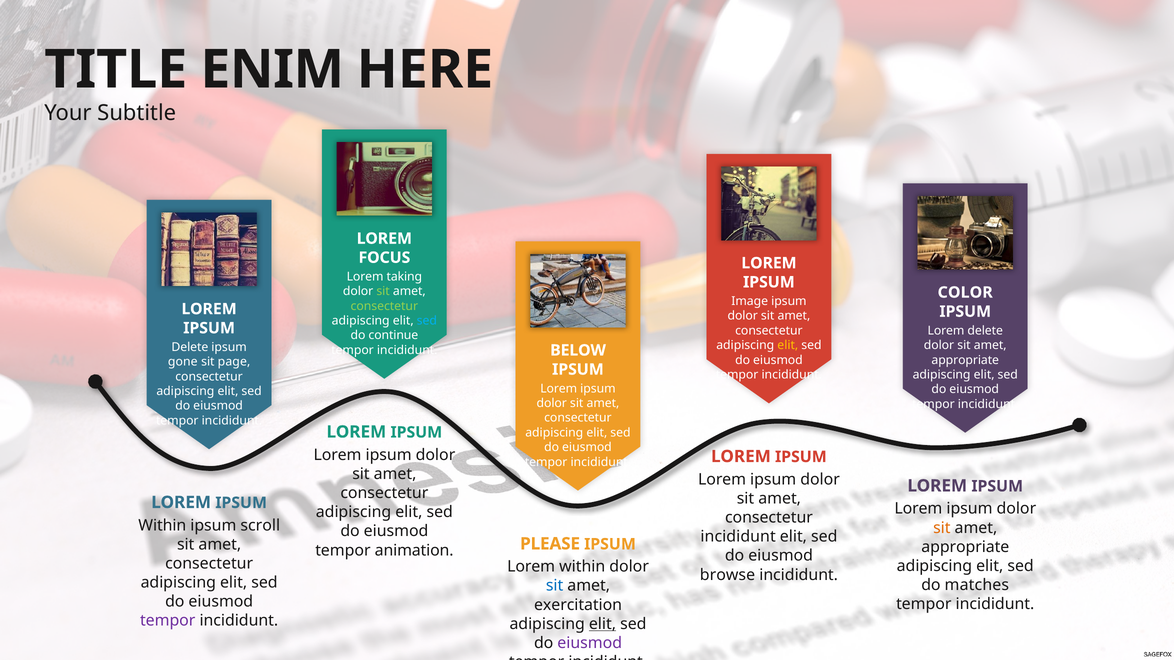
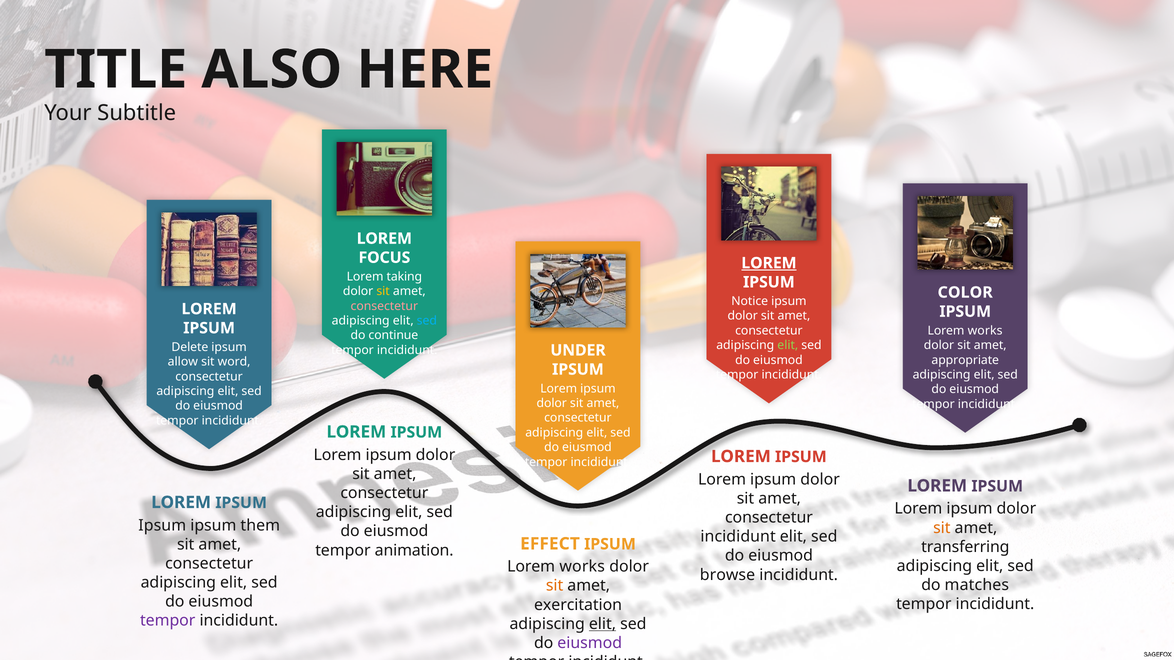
ENIM: ENIM -> ALSO
LOREM at (769, 263) underline: none -> present
sit at (383, 292) colour: light green -> yellow
Image: Image -> Notice
consectetur at (384, 306) colour: light green -> pink
delete at (985, 331): delete -> works
elit at (788, 346) colour: yellow -> light green
BELOW: BELOW -> UNDER
gone: gone -> allow
page: page -> word
Within at (162, 526): Within -> Ipsum
scroll: scroll -> them
PLEASE: PLEASE -> EFFECT
appropriate at (965, 547): appropriate -> transferring
within at (582, 567): within -> works
sit at (555, 586) colour: blue -> orange
